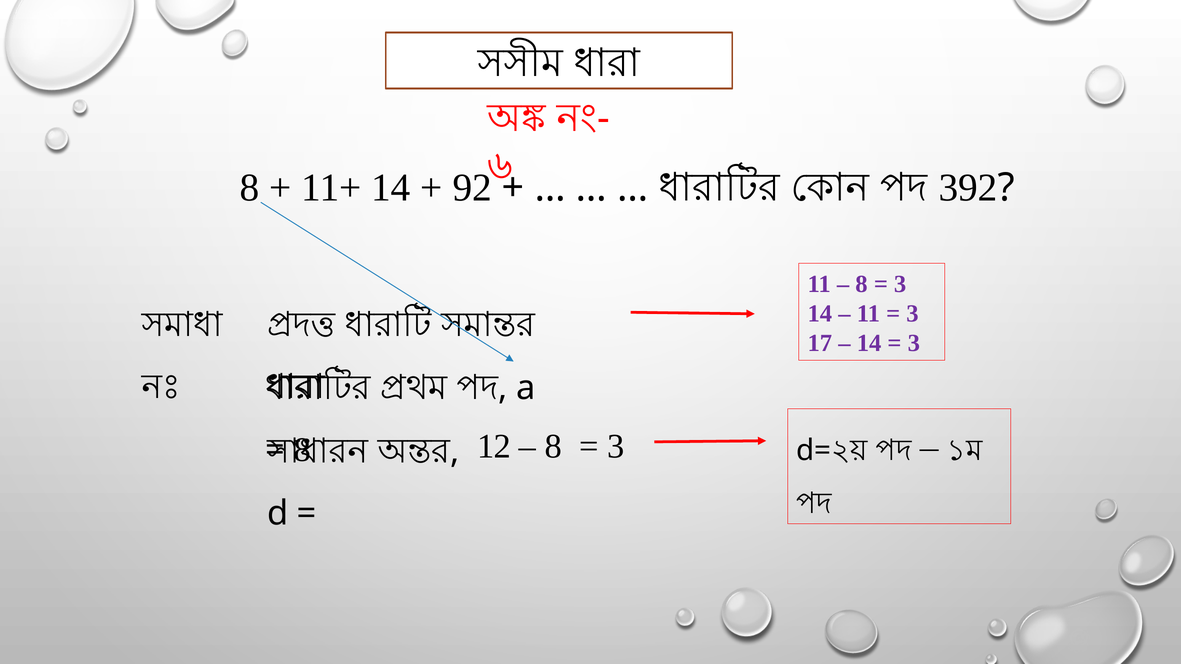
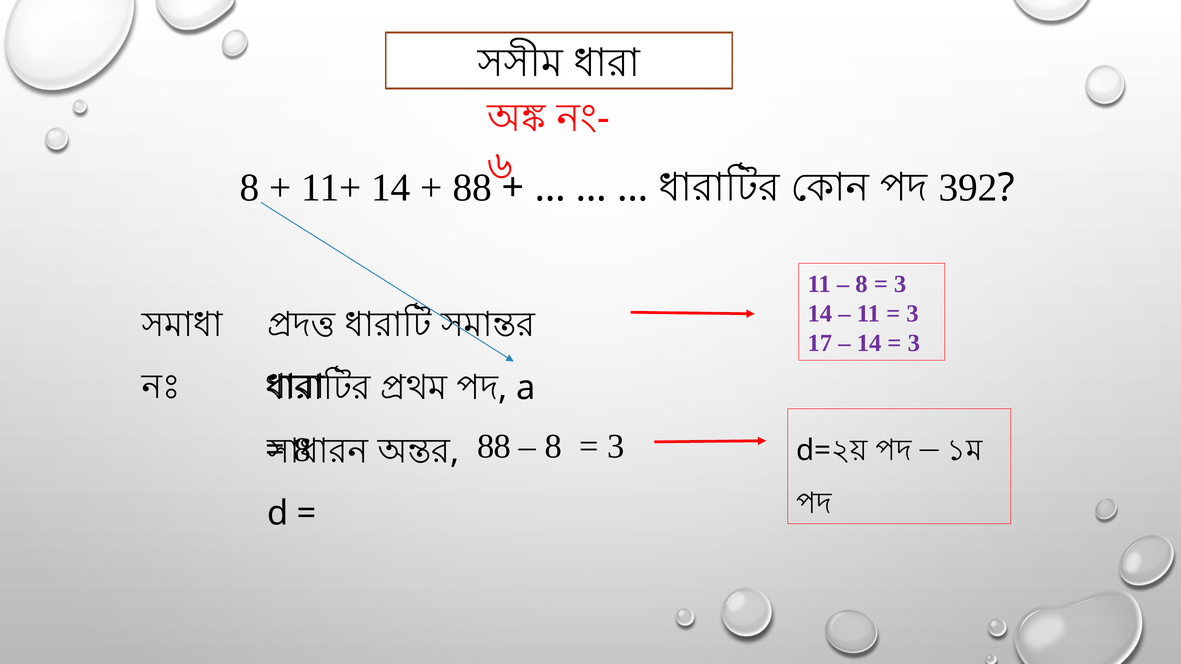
92 at (472, 188): 92 -> 88
12 at (494, 447): 12 -> 88
